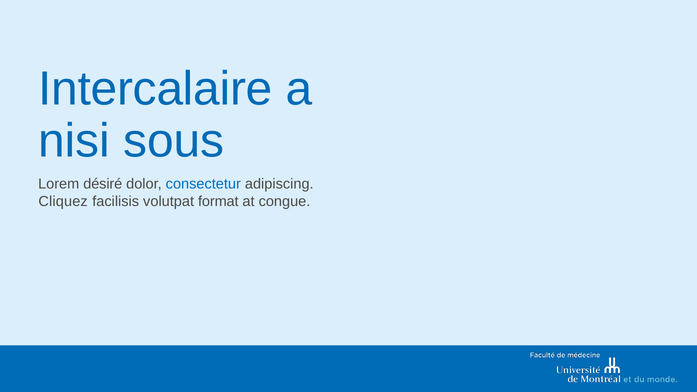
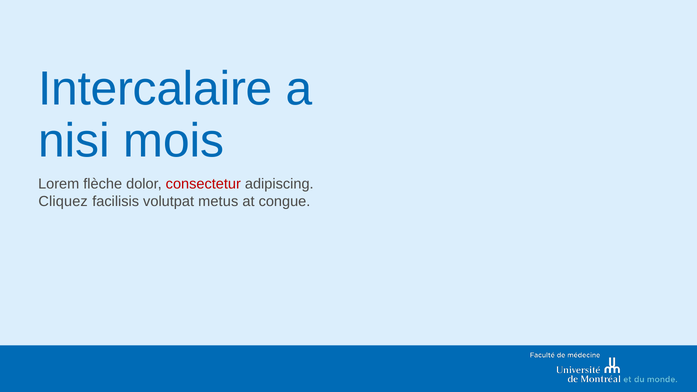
sous: sous -> mois
désiré: désiré -> flèche
consectetur colour: blue -> red
format: format -> metus
